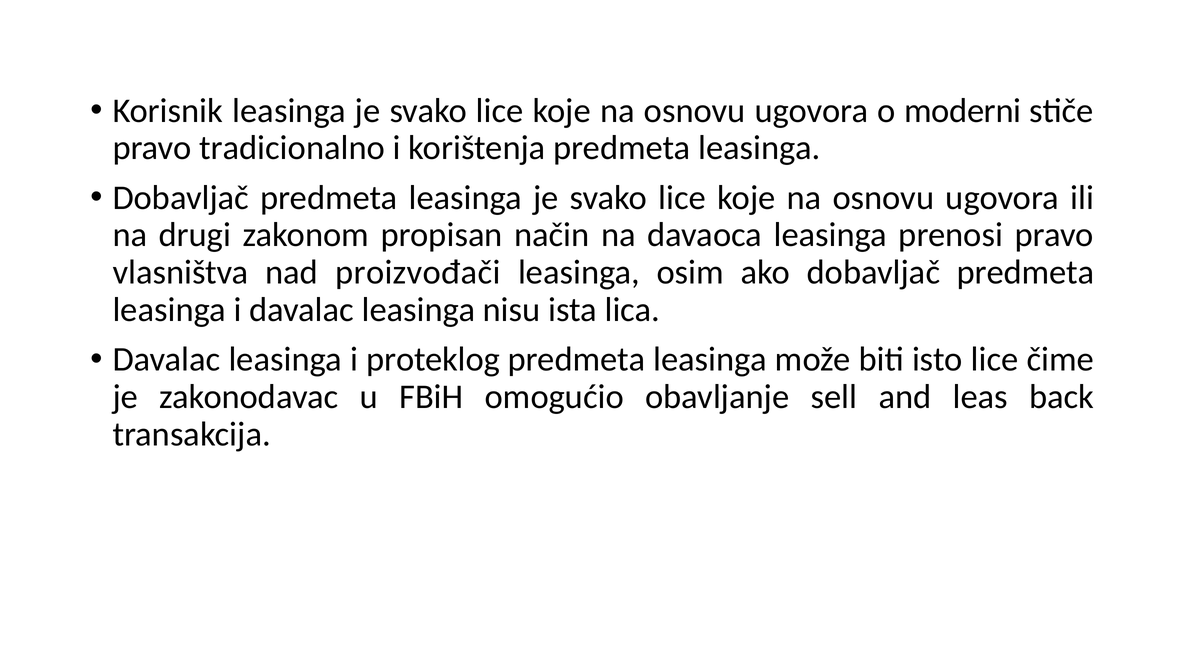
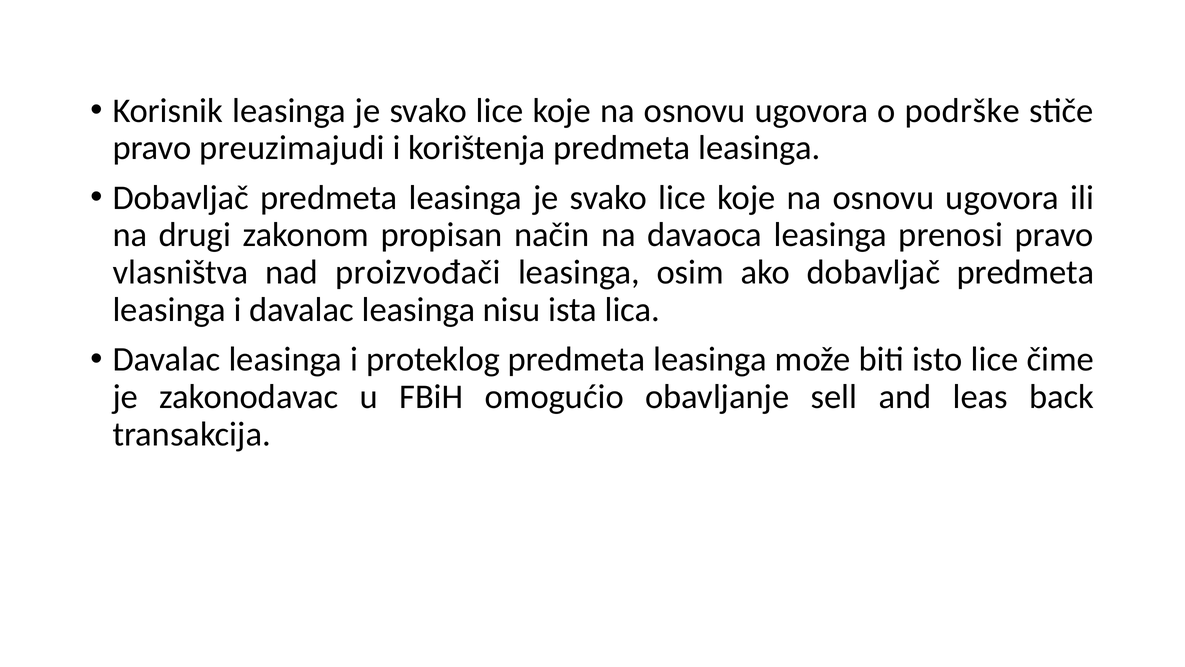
moderni: moderni -> podrške
tradicionalno: tradicionalno -> preuzimajudi
